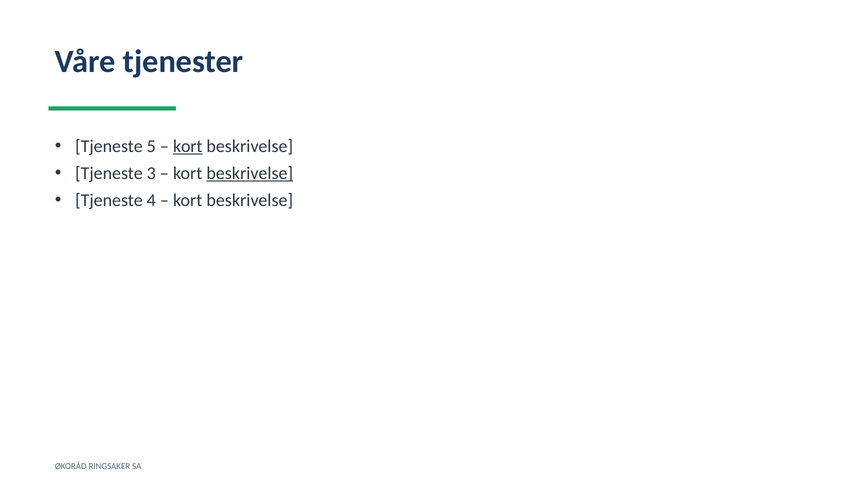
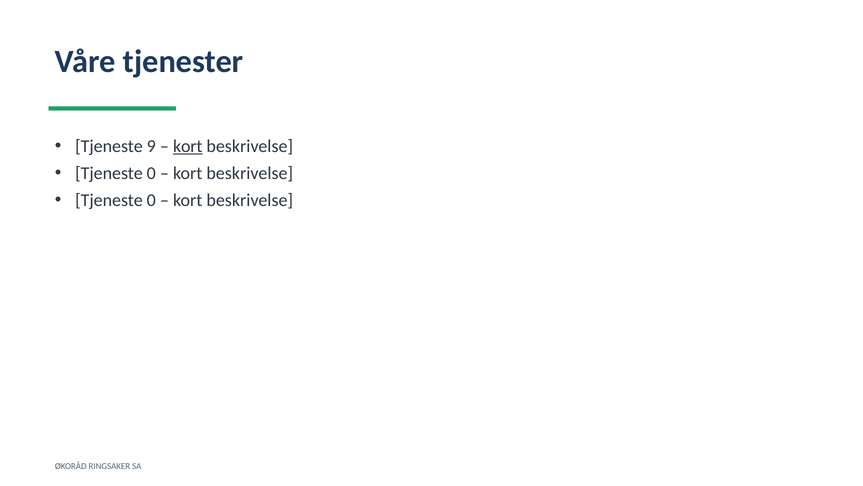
5: 5 -> 9
3 at (151, 173): 3 -> 0
beskrivelse at (250, 173) underline: present -> none
4 at (151, 200): 4 -> 0
